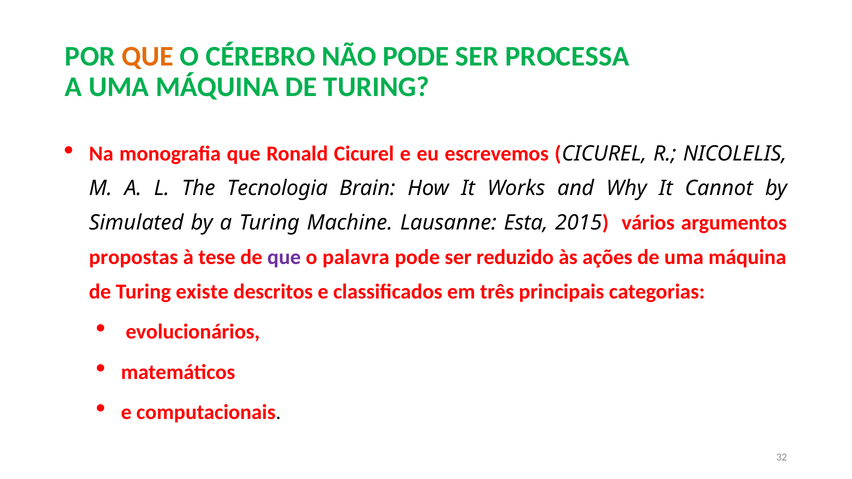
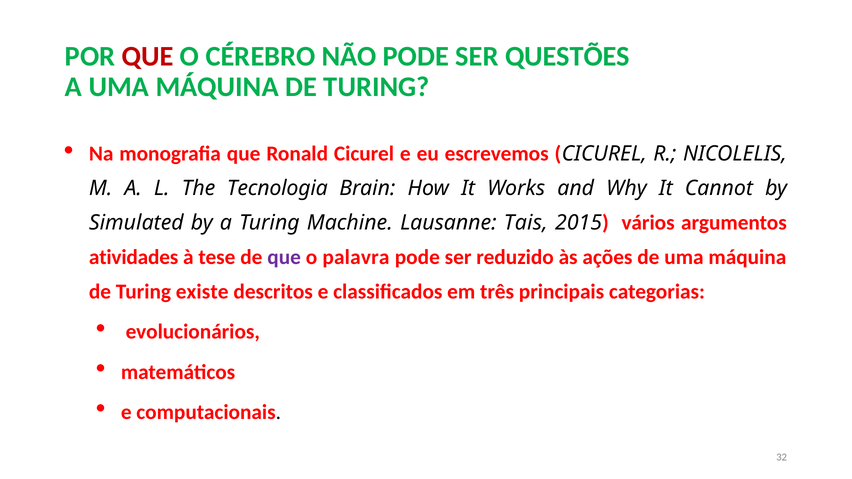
QUE at (148, 56) colour: orange -> red
PROCESSA: PROCESSA -> QUESTÕES
Esta: Esta -> Tais
propostas: propostas -> atividades
